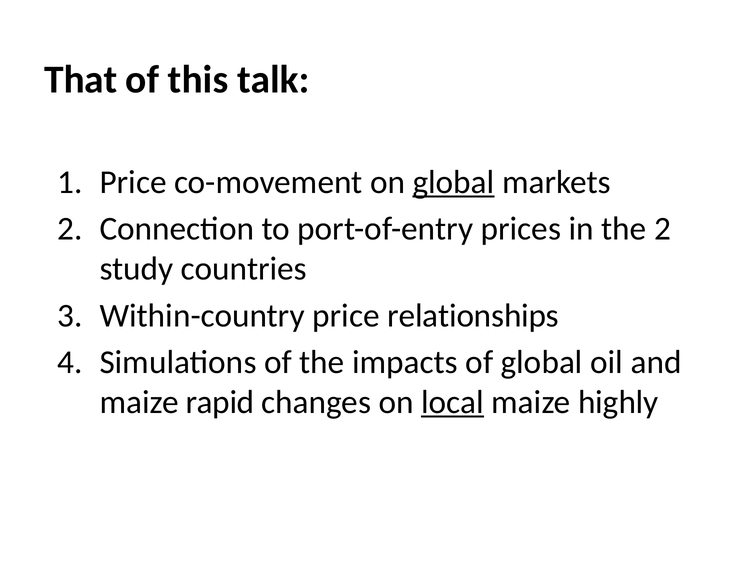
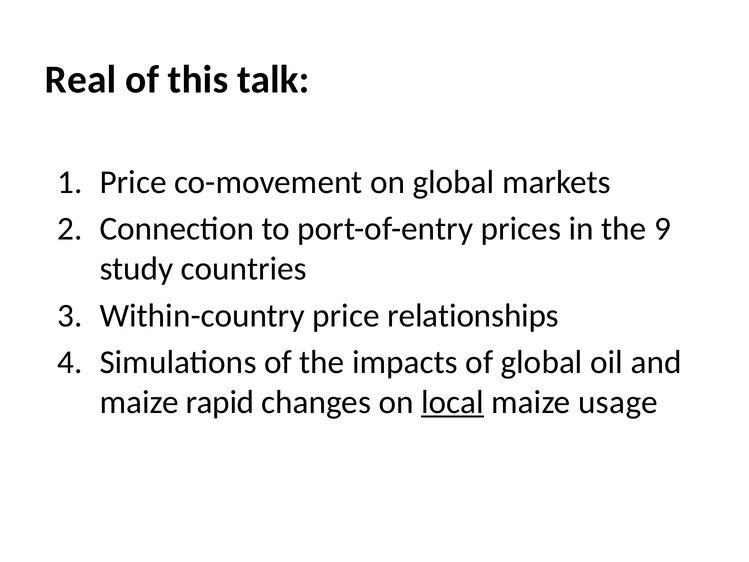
That: That -> Real
global at (454, 182) underline: present -> none
the 2: 2 -> 9
highly: highly -> usage
